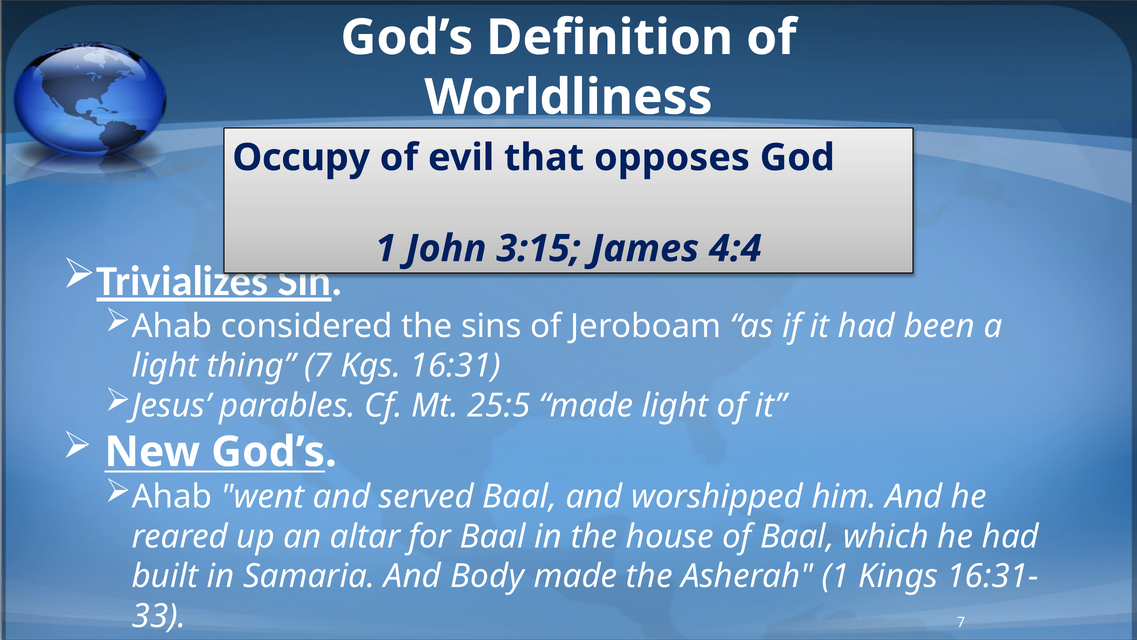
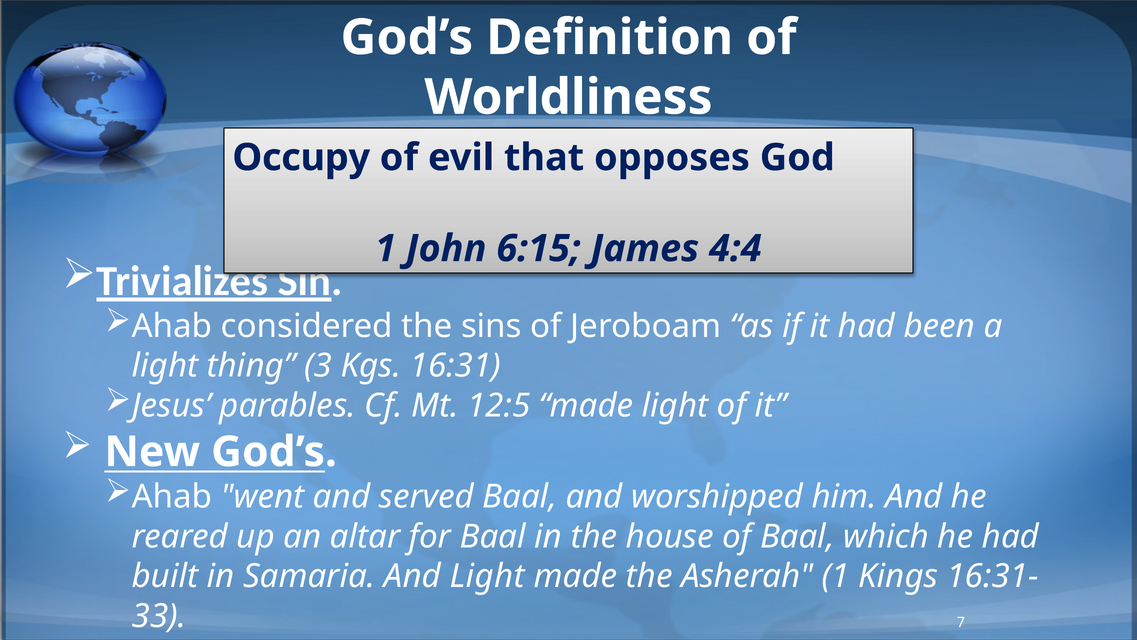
3:15: 3:15 -> 6:15
thing 7: 7 -> 3
25:5: 25:5 -> 12:5
And Body: Body -> Light
